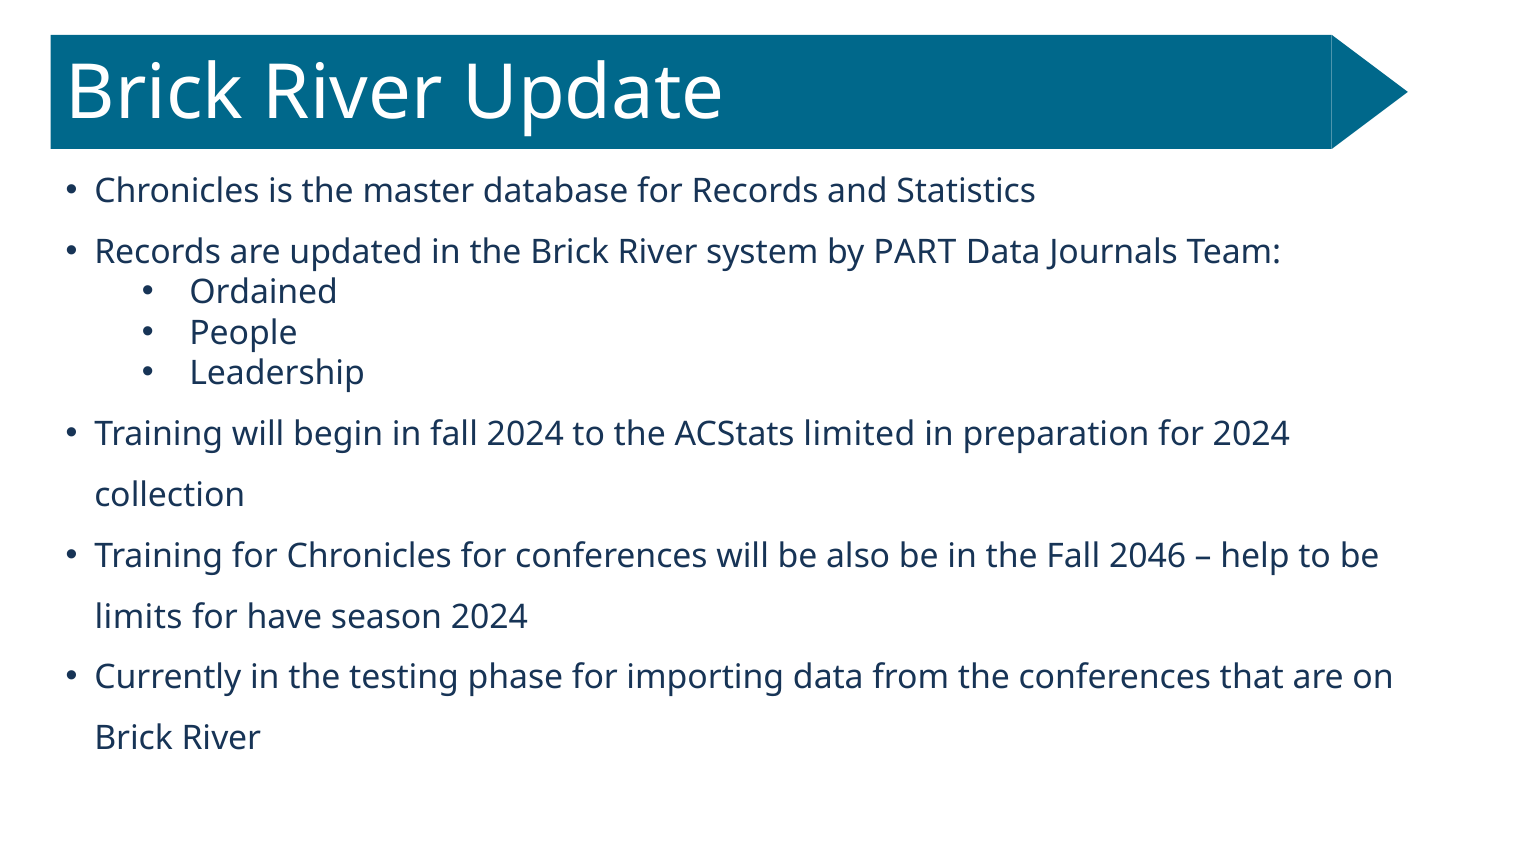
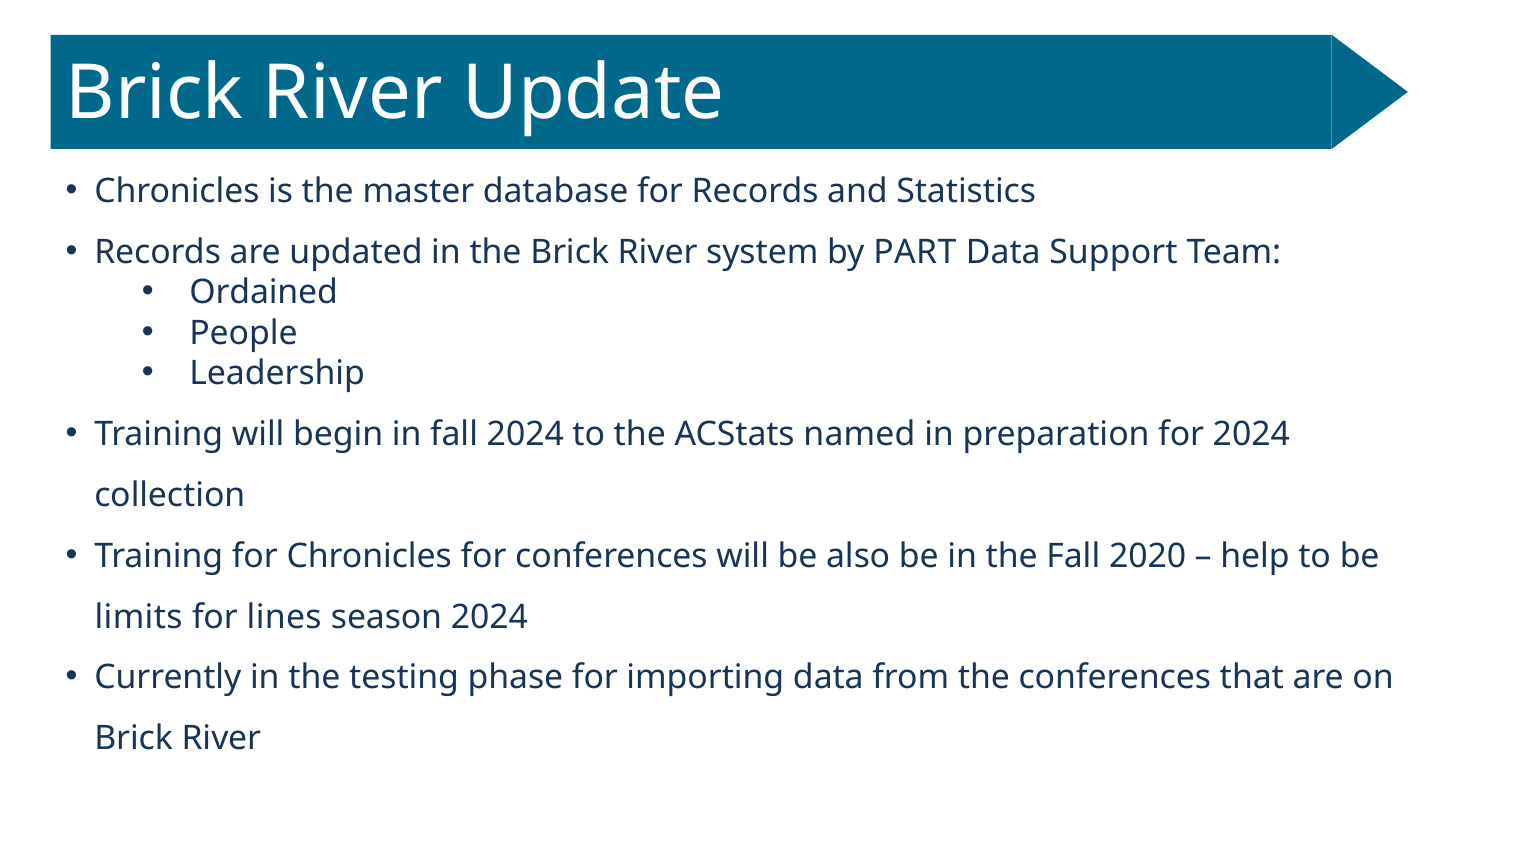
Journals: Journals -> Support
limited: limited -> named
2046: 2046 -> 2020
have: have -> lines
